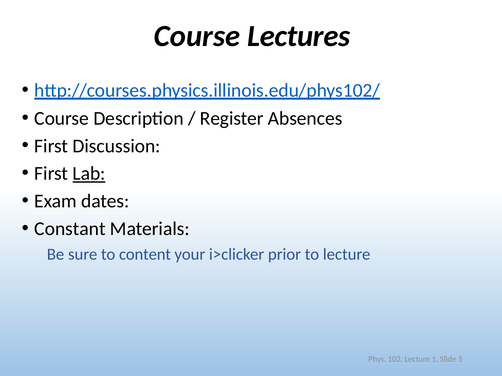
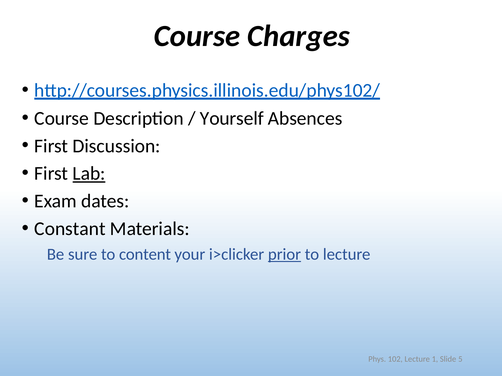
Lectures: Lectures -> Charges
Register: Register -> Yourself
prior underline: none -> present
